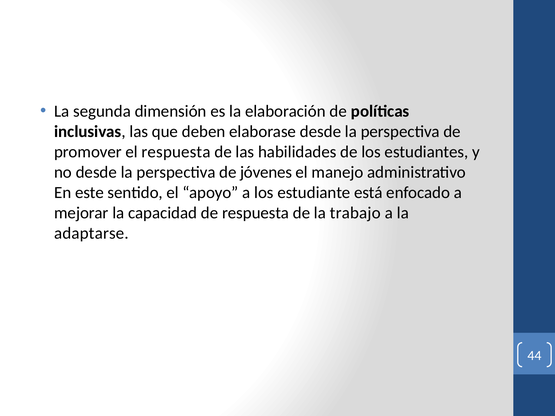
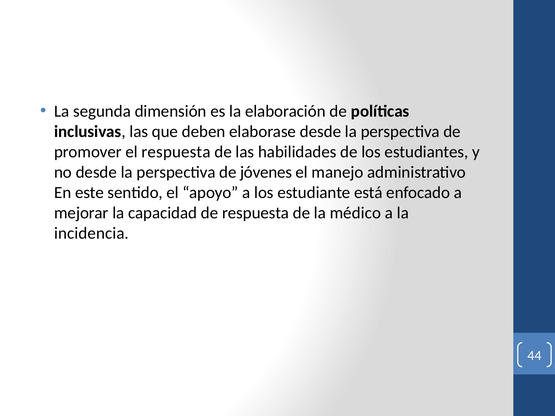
trabajo: trabajo -> médico
adaptarse: adaptarse -> incidencia
